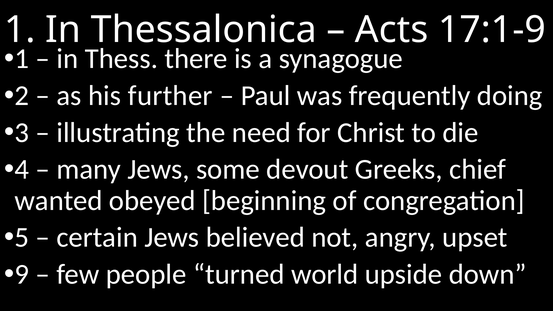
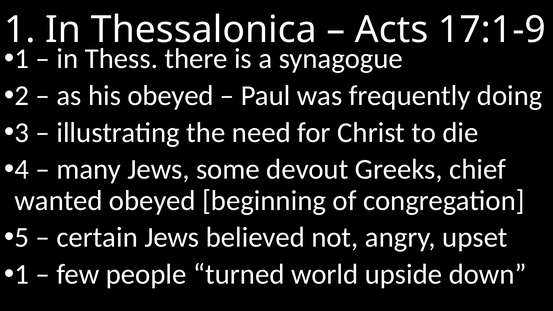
his further: further -> obeyed
9 at (22, 274): 9 -> 1
